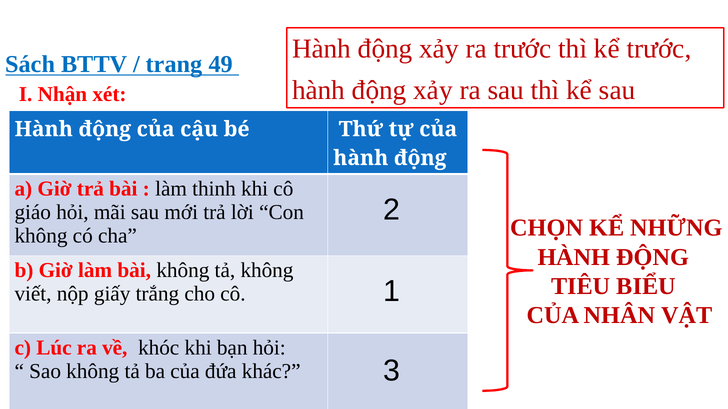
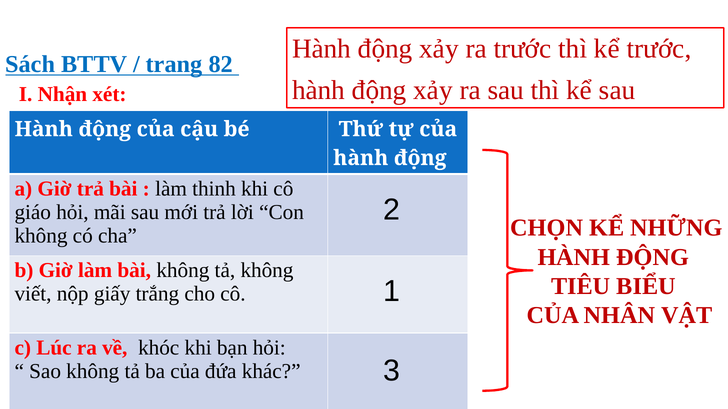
49: 49 -> 82
